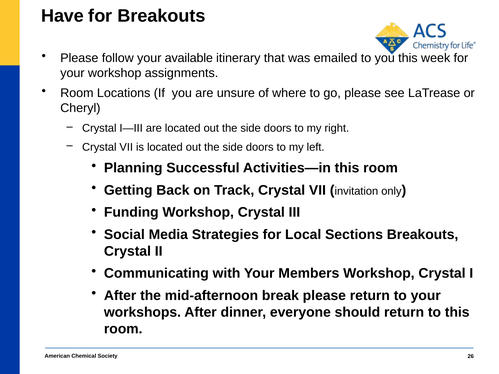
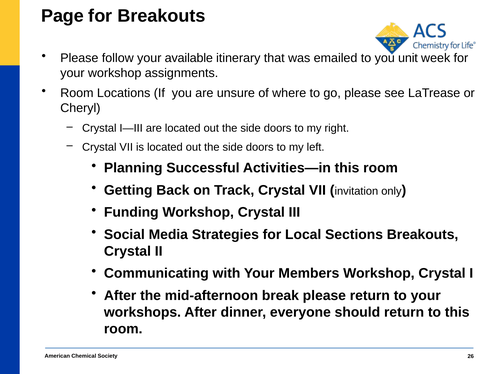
Have: Have -> Page
you this: this -> unit
